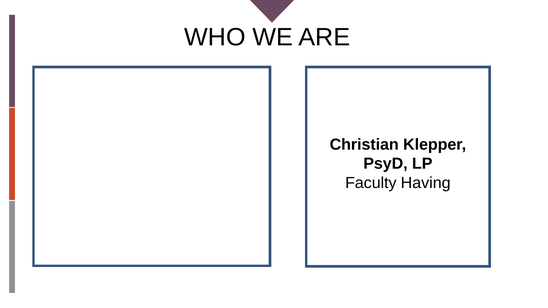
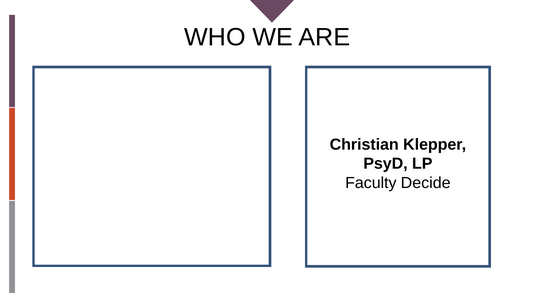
Having: Having -> Decide
